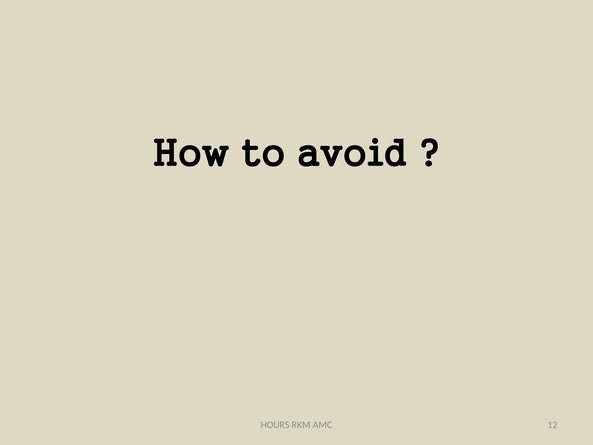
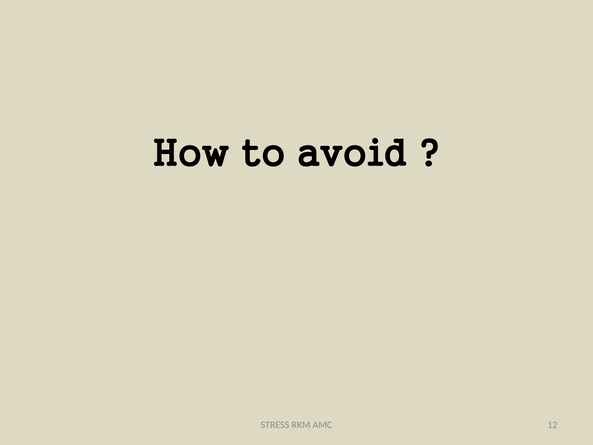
HOURS: HOURS -> STRESS
